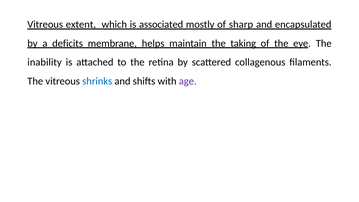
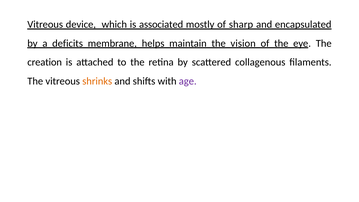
extent: extent -> device
taking: taking -> vision
inability: inability -> creation
shrinks colour: blue -> orange
